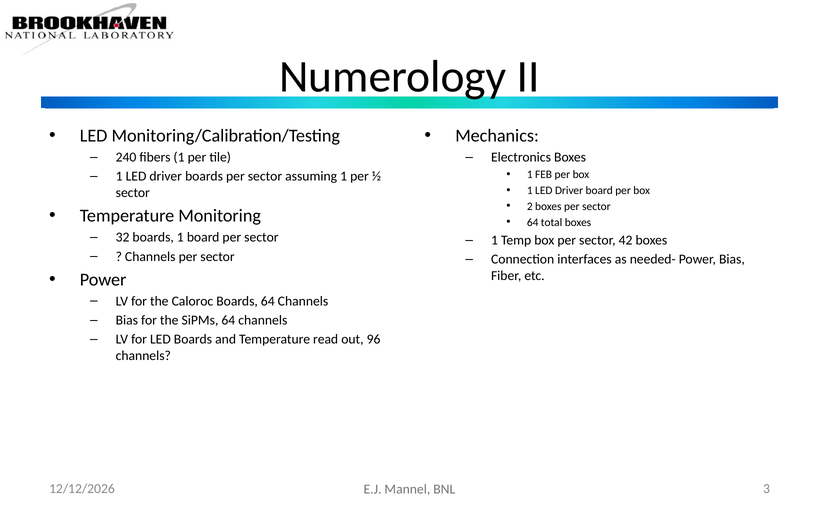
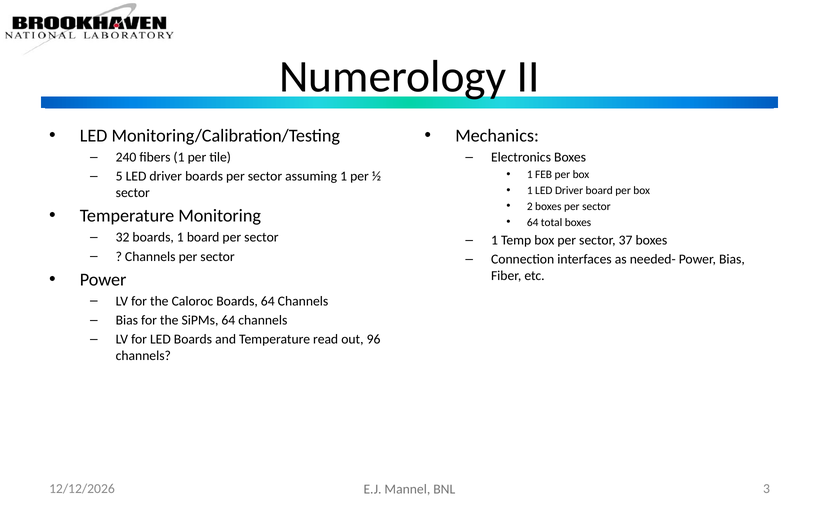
1 at (119, 176): 1 -> 5
42: 42 -> 37
